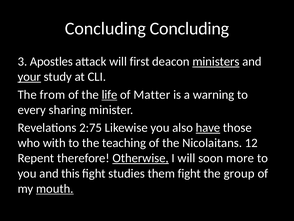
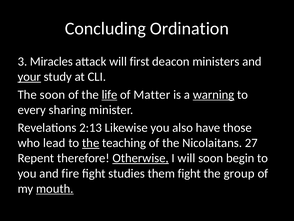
Concluding Concluding: Concluding -> Ordination
Apostles: Apostles -> Miracles
ministers underline: present -> none
The from: from -> soon
warning underline: none -> present
2:75: 2:75 -> 2:13
have underline: present -> none
with: with -> lead
the at (91, 143) underline: none -> present
12: 12 -> 27
more: more -> begin
this: this -> fire
